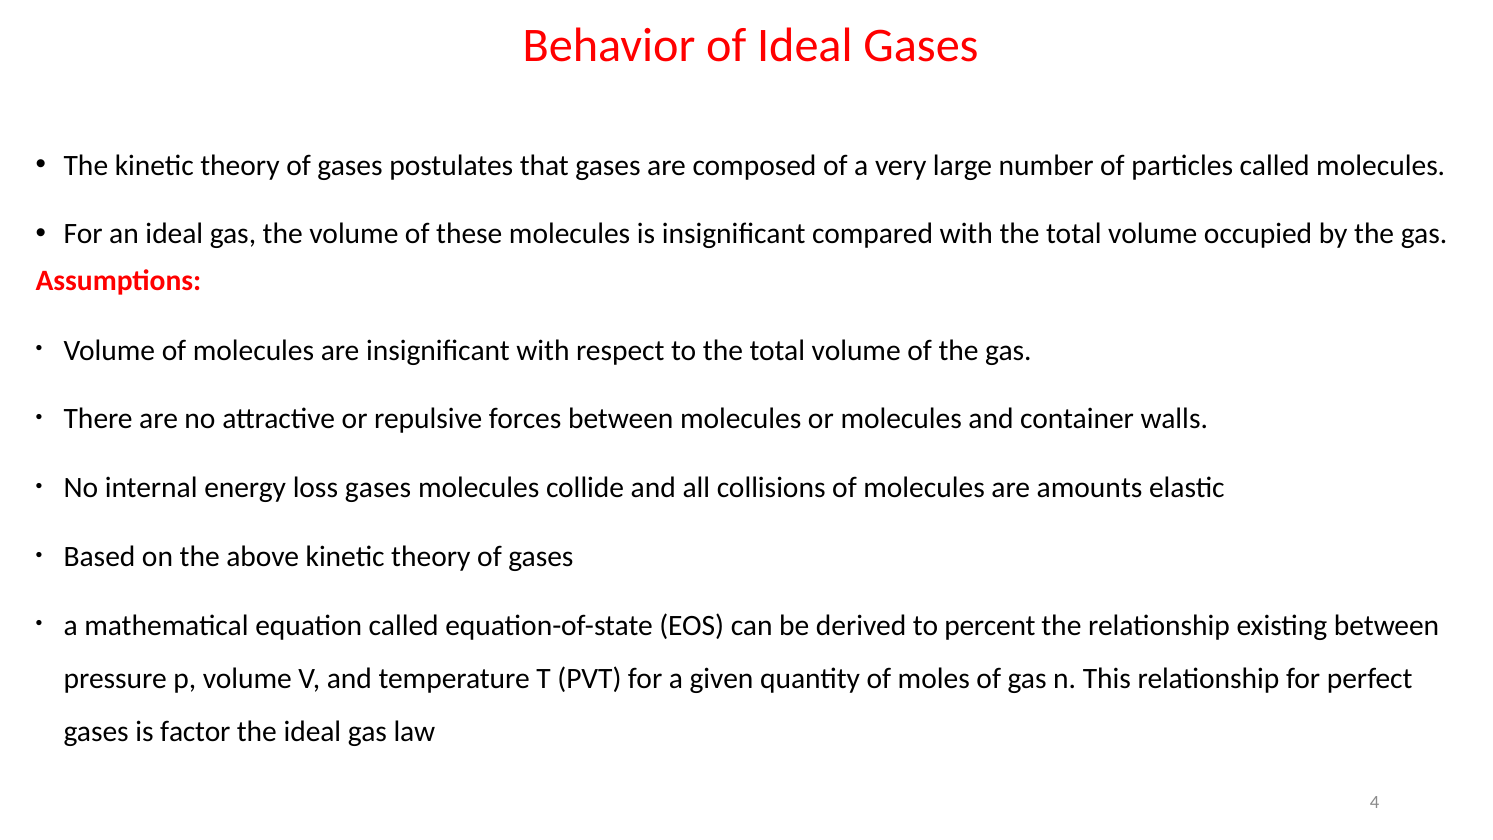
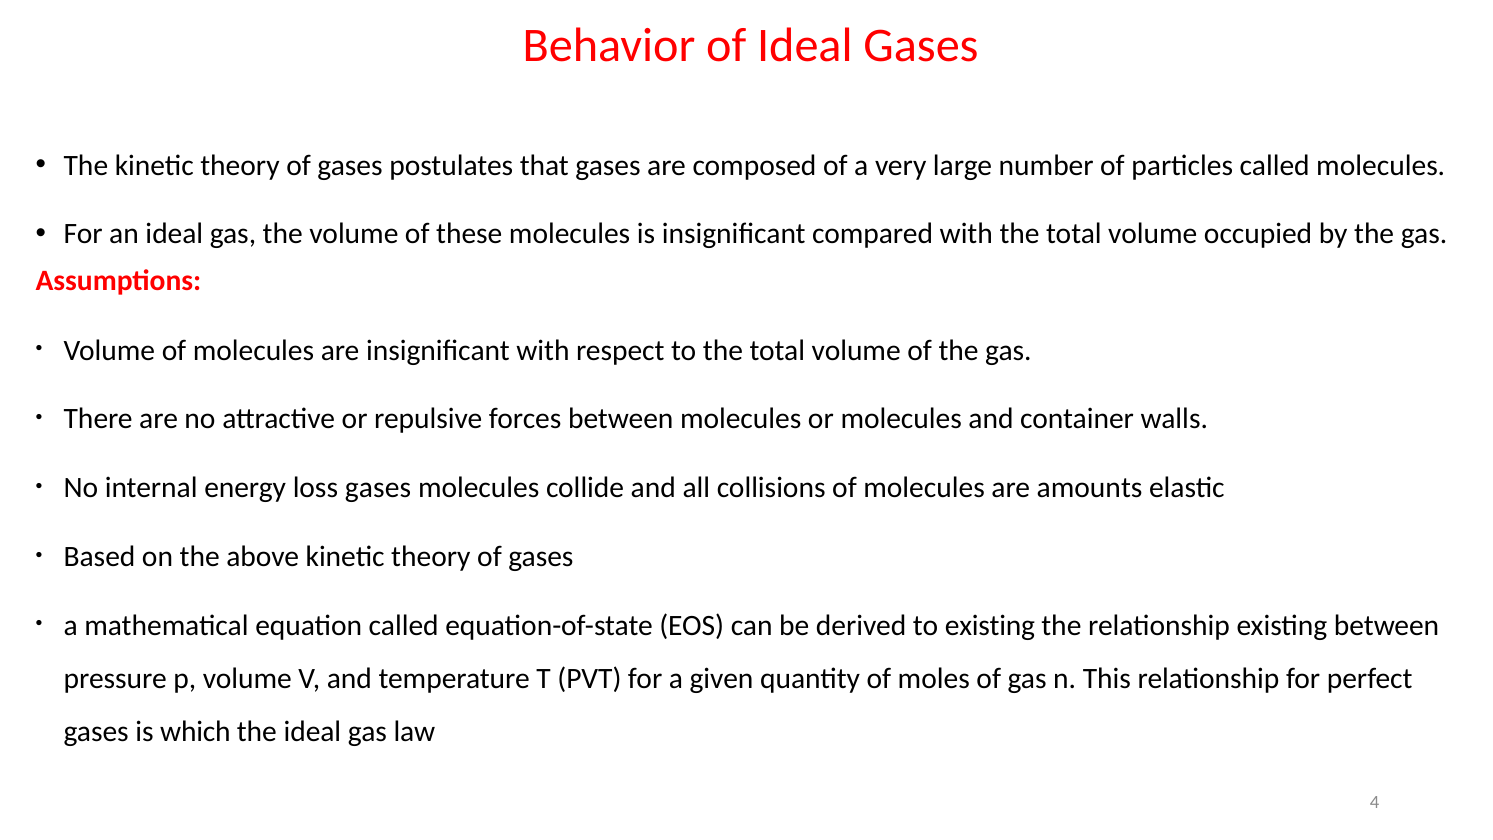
to percent: percent -> existing
factor: factor -> which
